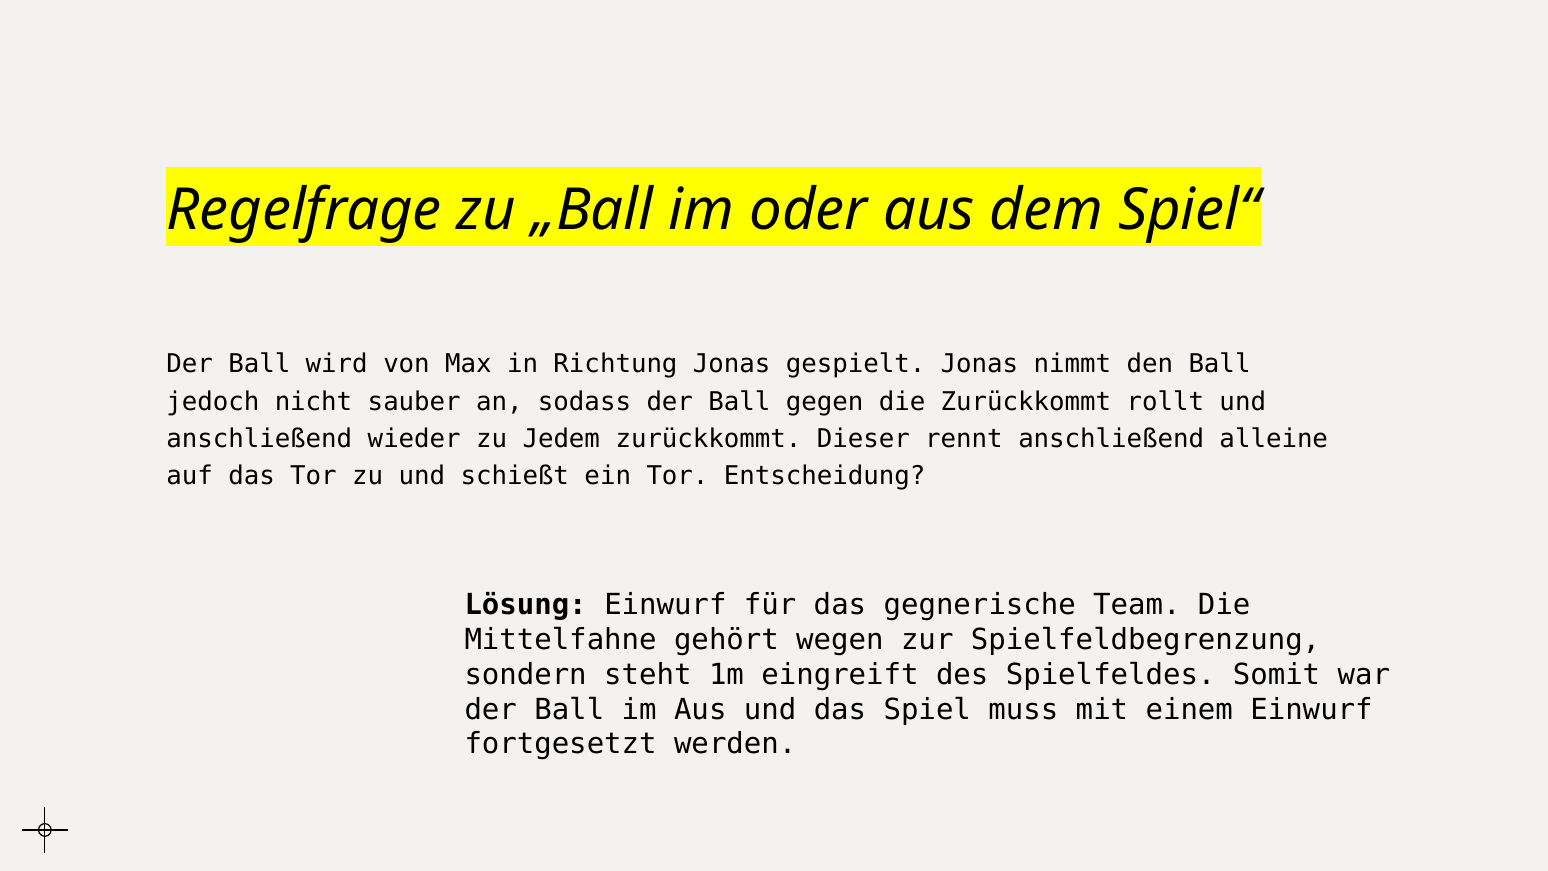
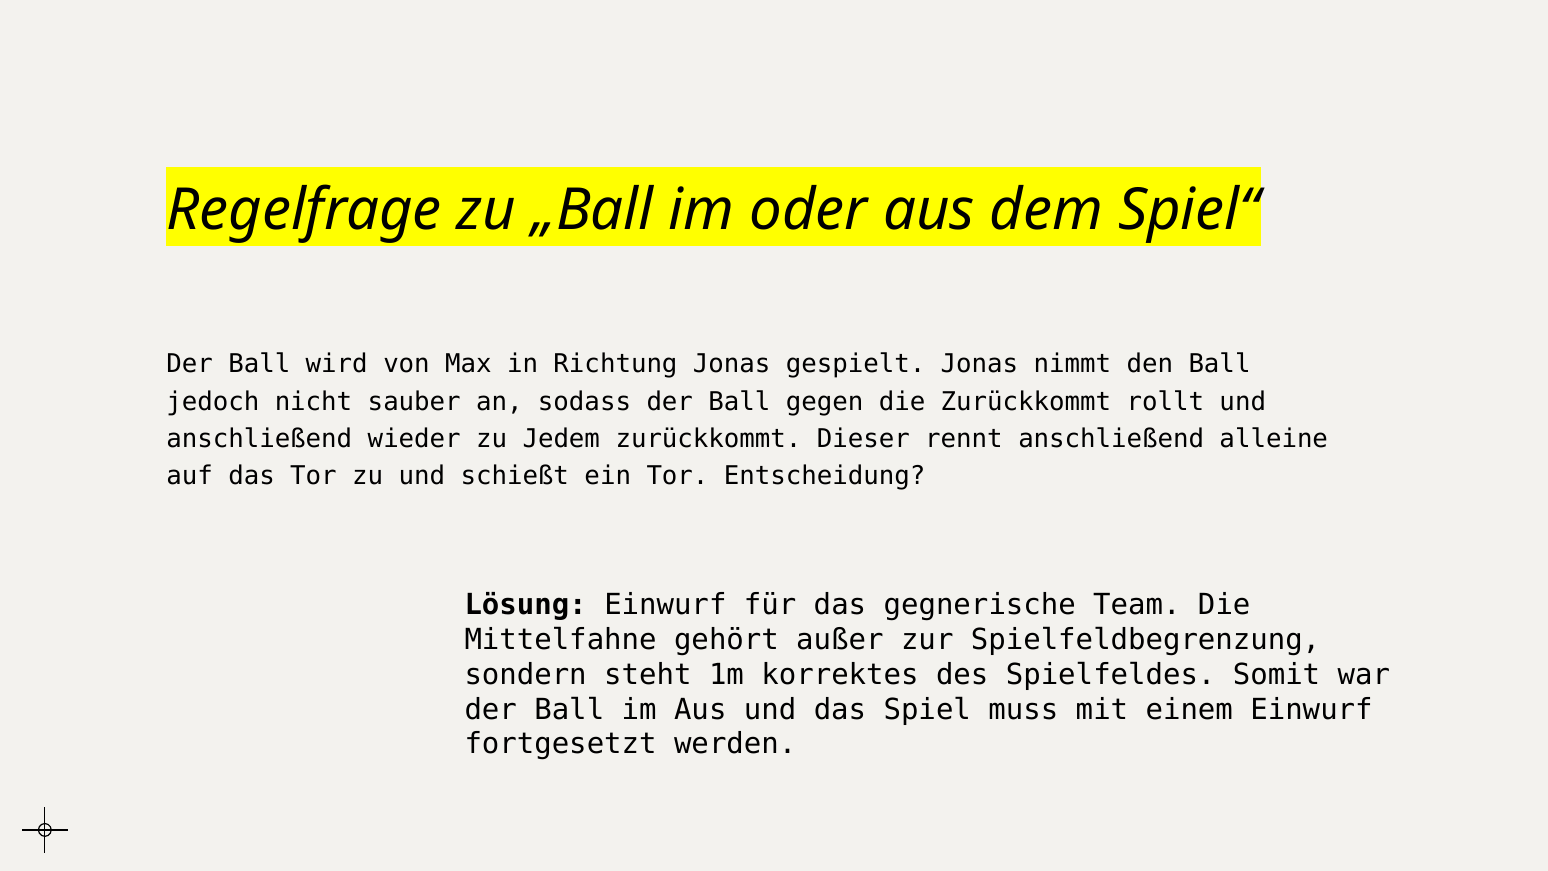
wegen: wegen -> außer
eingreift: eingreift -> korrektes
